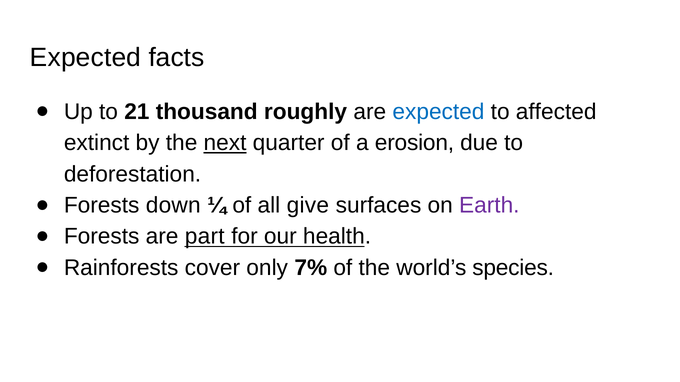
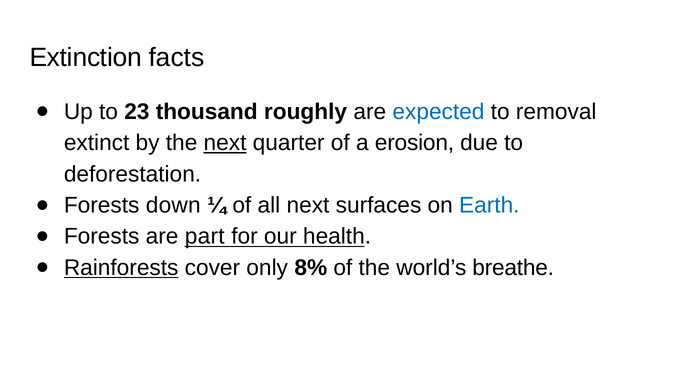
Expected at (85, 58): Expected -> Extinction
21: 21 -> 23
affected: affected -> removal
all give: give -> next
Earth colour: purple -> blue
Rainforests underline: none -> present
7%: 7% -> 8%
species: species -> breathe
